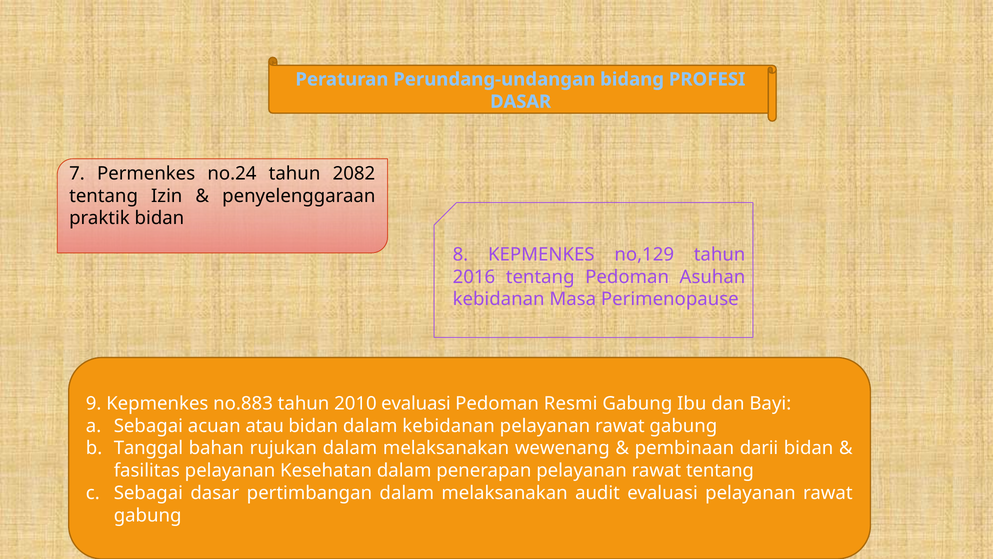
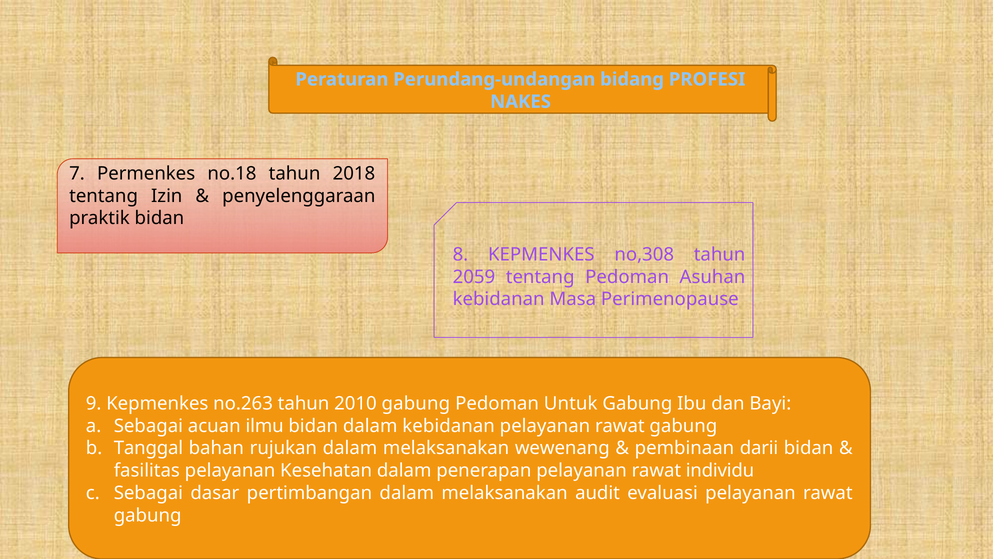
DASAR at (521, 102): DASAR -> NAKES
no.24: no.24 -> no.18
2082: 2082 -> 2018
no,129: no,129 -> no,308
2016: 2016 -> 2059
no.883: no.883 -> no.263
2010 evaluasi: evaluasi -> gabung
Resmi: Resmi -> Untuk
atau: atau -> ilmu
rawat tentang: tentang -> individu
